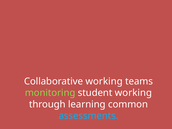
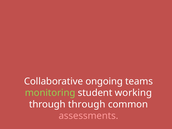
Collaborative working: working -> ongoing
through learning: learning -> through
assessments colour: light blue -> pink
